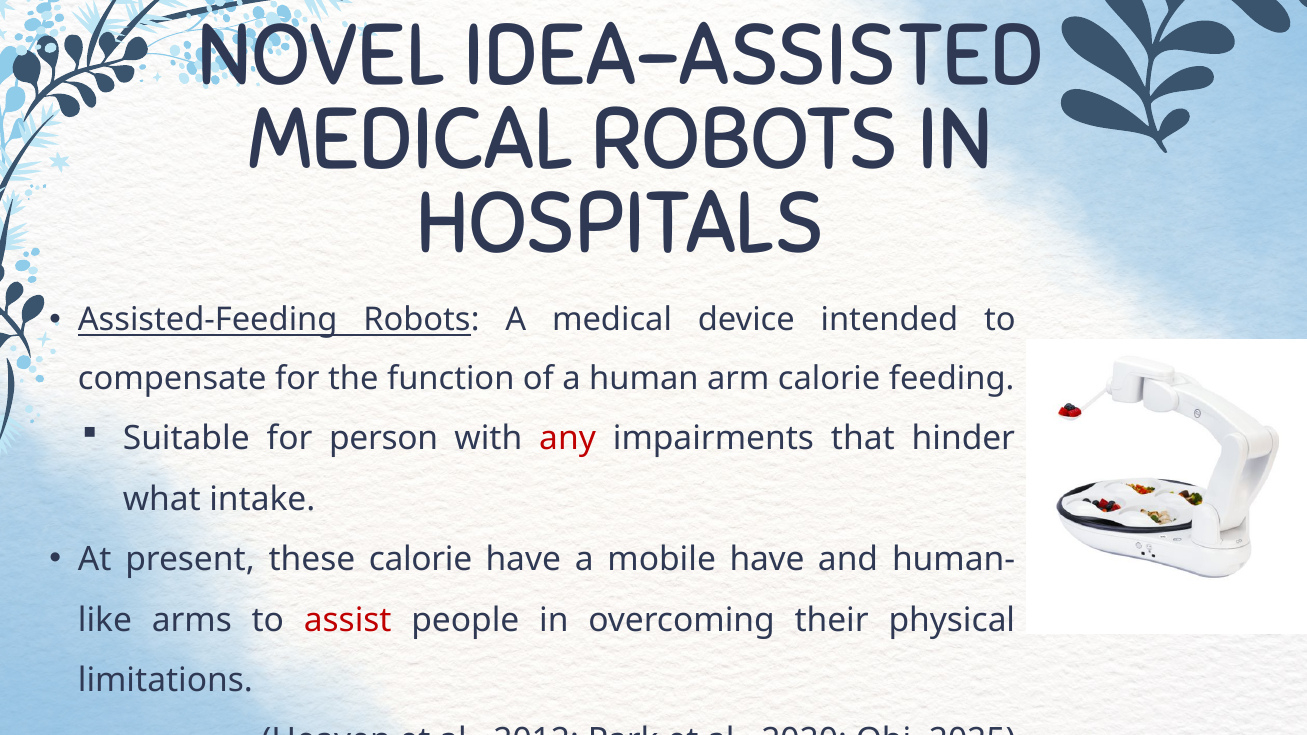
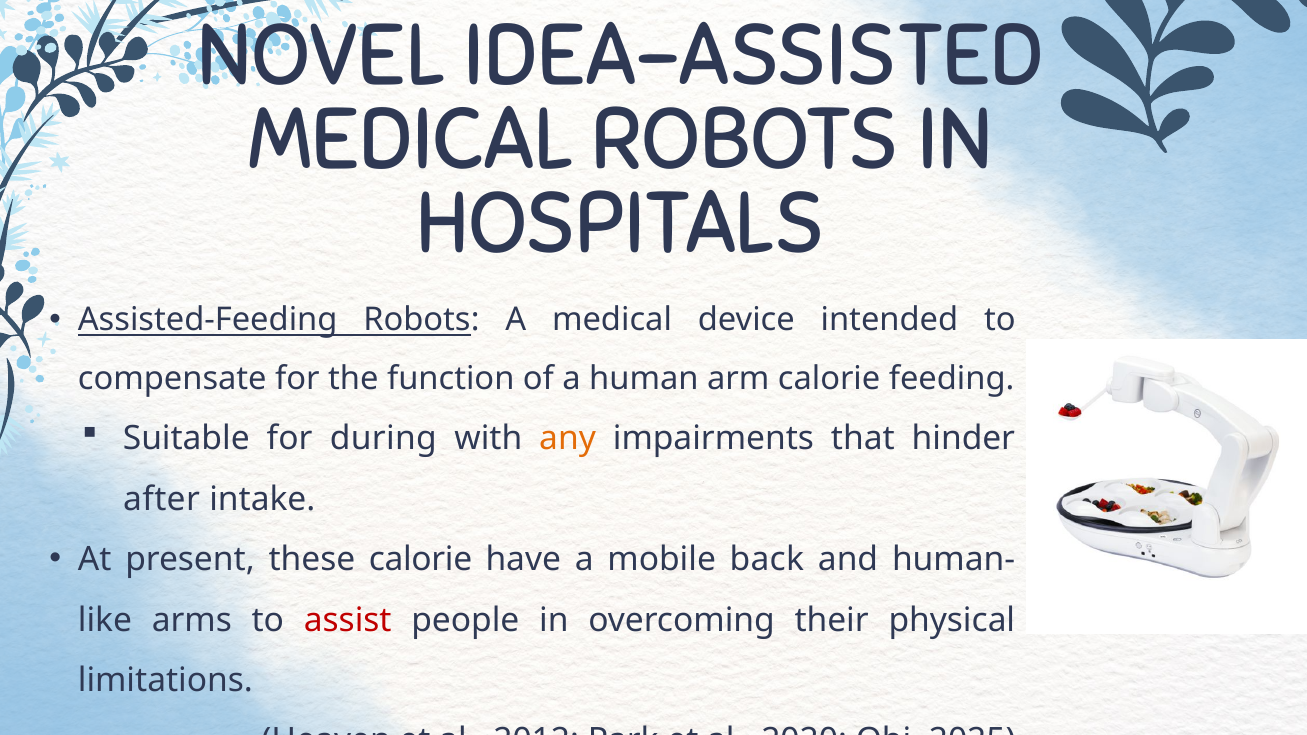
person: person -> during
any colour: red -> orange
what: what -> after
mobile have: have -> back
